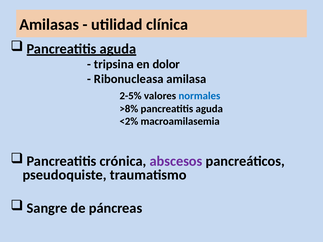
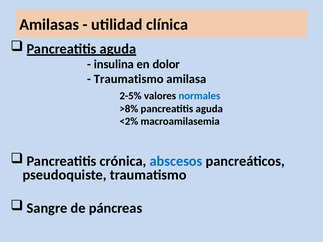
tripsina: tripsina -> insulina
Ribonucleasa at (129, 79): Ribonucleasa -> Traumatismo
abscesos colour: purple -> blue
